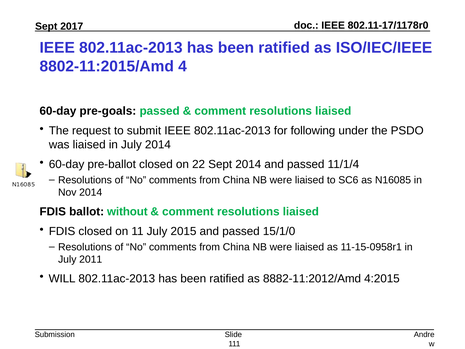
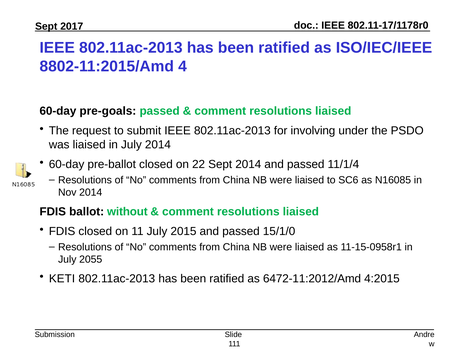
following: following -> involving
2011: 2011 -> 2055
WILL: WILL -> KETI
8882-11:2012/Amd: 8882-11:2012/Amd -> 6472-11:2012/Amd
